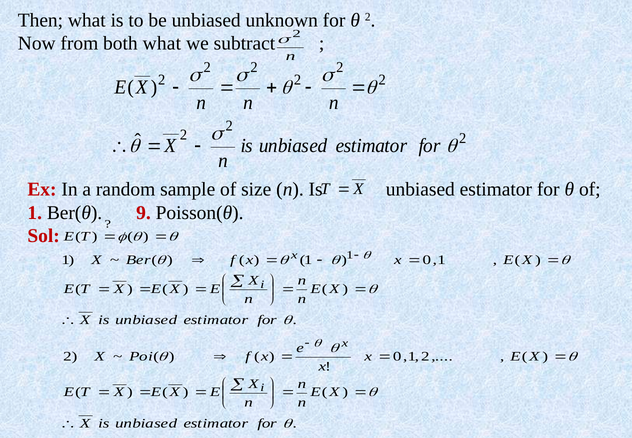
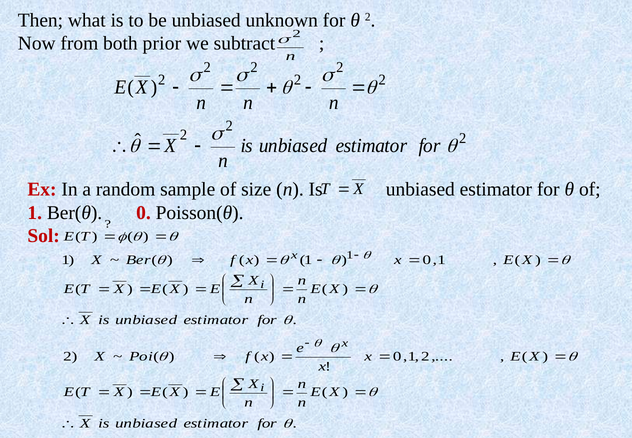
both what: what -> prior
Ber(θ 9: 9 -> 0
